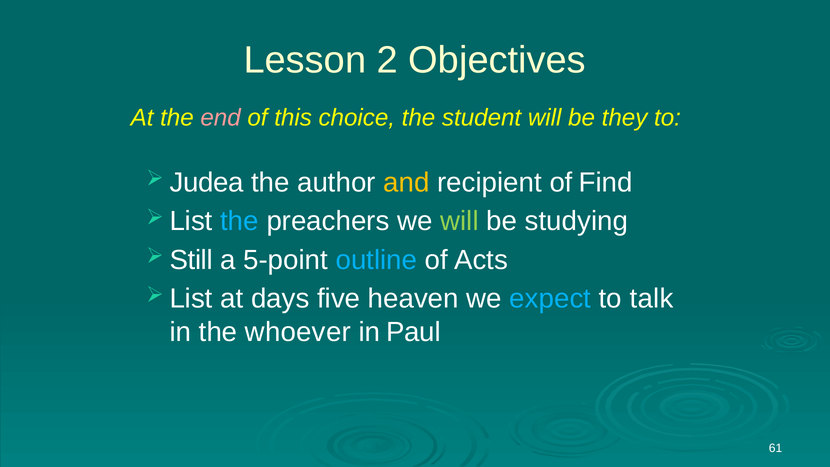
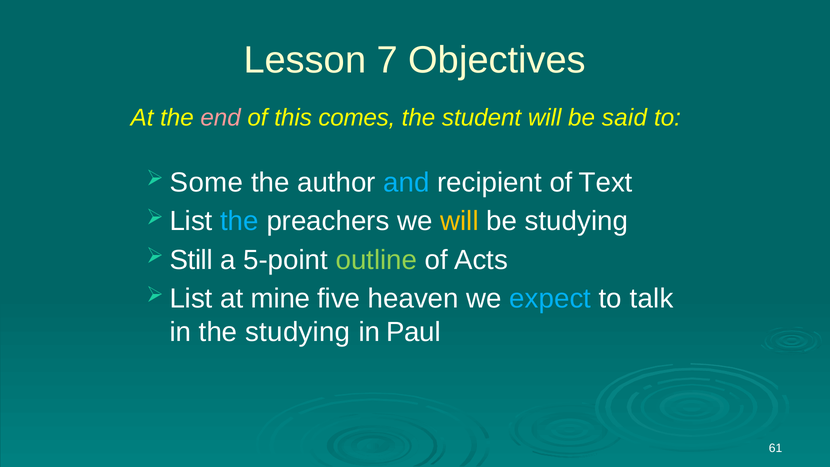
2: 2 -> 7
choice: choice -> comes
they: they -> said
Judea: Judea -> Some
and colour: yellow -> light blue
Find: Find -> Text
will at (459, 221) colour: light green -> yellow
outline colour: light blue -> light green
days: days -> mine
the whoever: whoever -> studying
